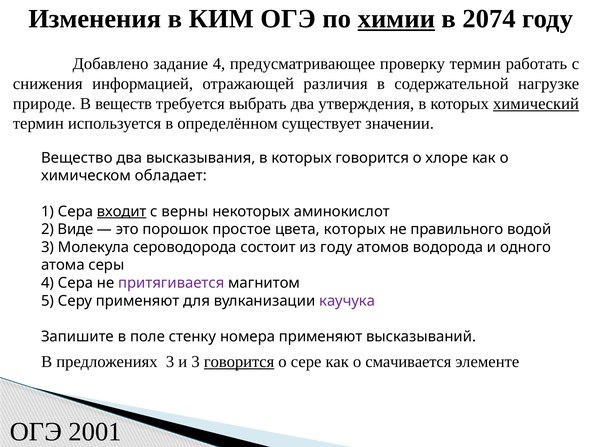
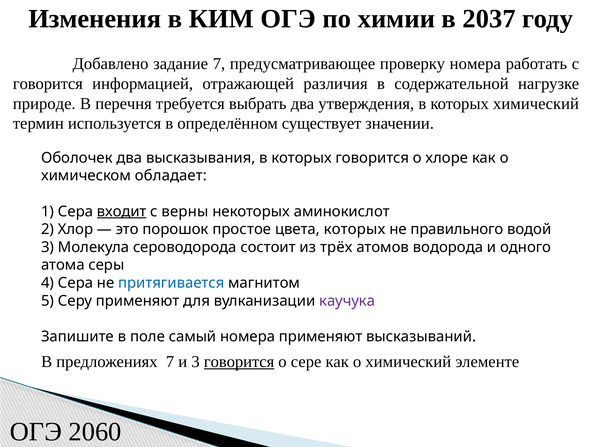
химии underline: present -> none
2074: 2074 -> 2037
задание 4: 4 -> 7
проверку термин: термин -> номера
снижения at (48, 84): снижения -> говорится
веществ: веществ -> перечня
химический at (536, 104) underline: present -> none
Вещество: Вещество -> Оболочек
Виде: Виде -> Хлор
из году: году -> трёх
притягивается colour: purple -> blue
стенку: стенку -> самый
предложениях 3: 3 -> 7
о смачивается: смачивается -> химический
2001: 2001 -> 2060
